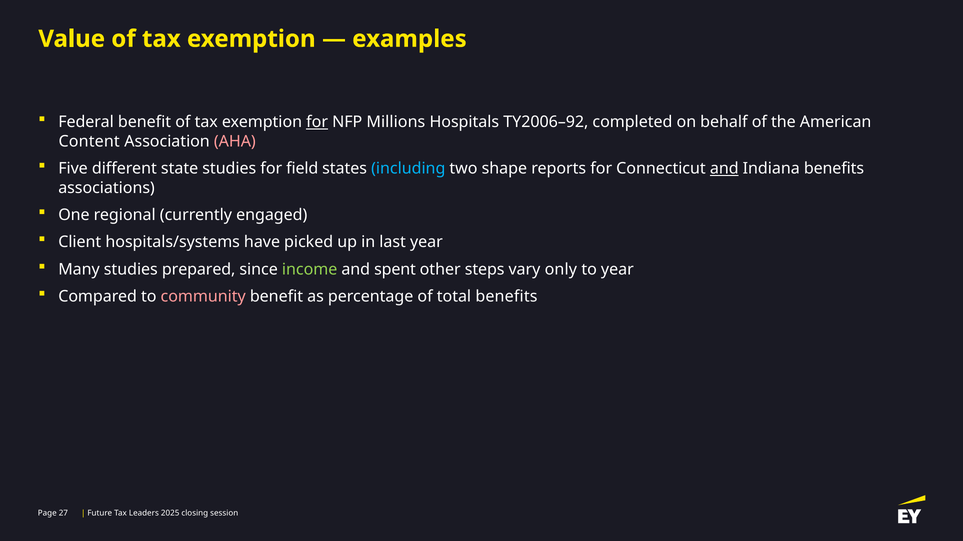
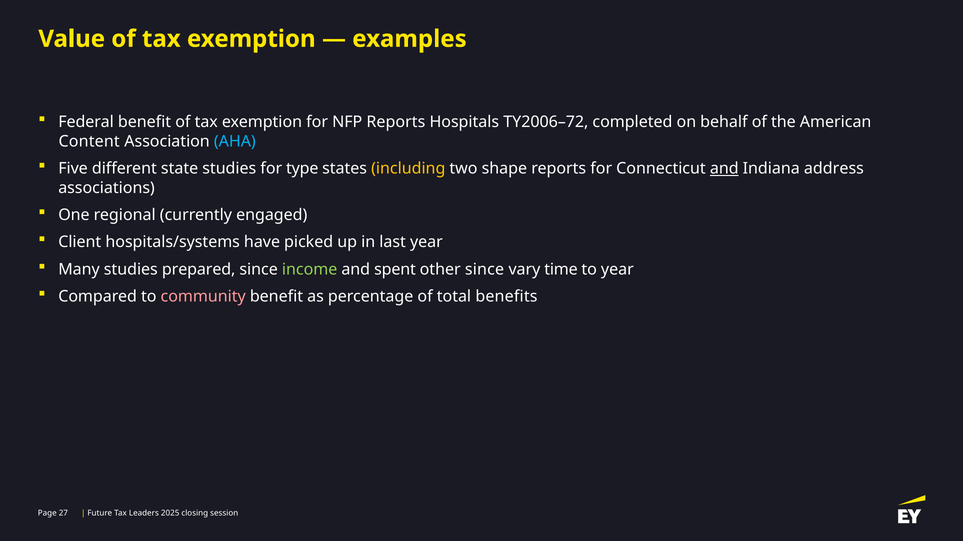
for at (317, 122) underline: present -> none
NFP Millions: Millions -> Reports
TY2006–92: TY2006–92 -> TY2006–72
AHA colour: pink -> light blue
field: field -> type
including colour: light blue -> yellow
Indiana benefits: benefits -> address
other steps: steps -> since
only: only -> time
